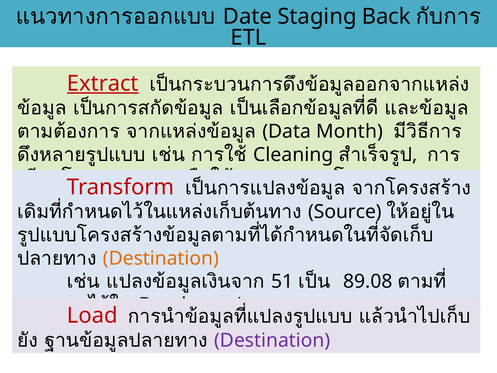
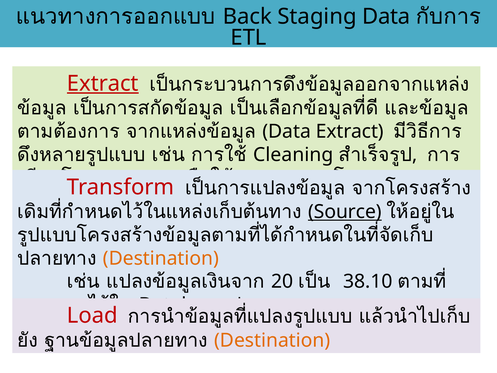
Date: Date -> Back
Staging Back: Back -> Data
Data Month: Month -> Extract
Source underline: none -> present
51: 51 -> 20
89.08: 89.08 -> 38.10
Destination at (272, 340) colour: purple -> orange
